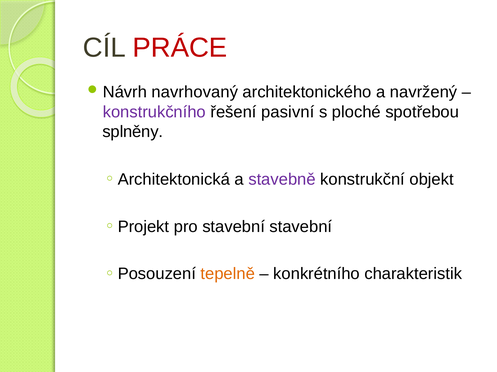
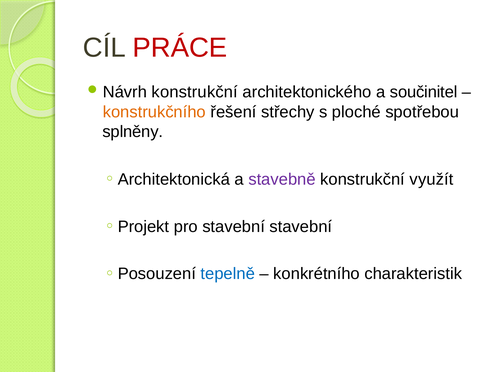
navrhovaný at (195, 92): navrhovaný -> konstrukční
navržený: navržený -> součinitel
konstrukčního colour: purple -> orange
pasivní: pasivní -> střechy
objekt: objekt -> využít
tepelně colour: orange -> blue
